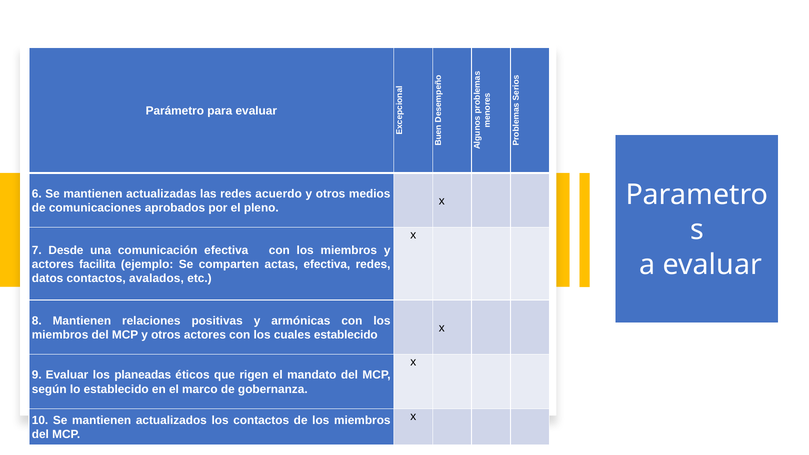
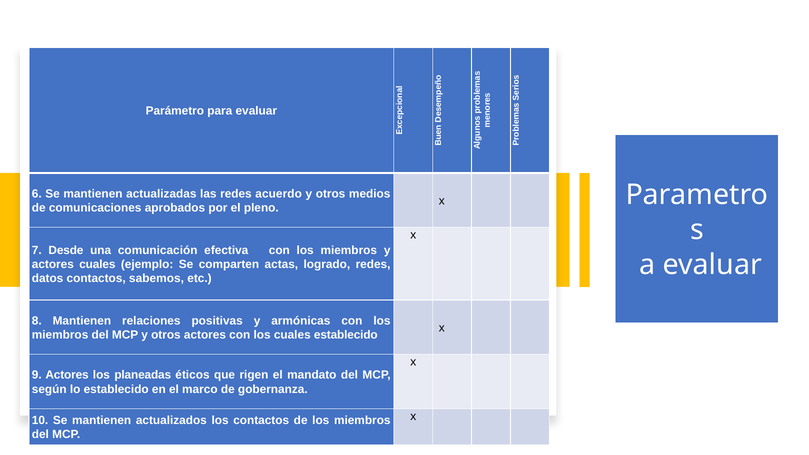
actores facilita: facilita -> cuales
actas efectiva: efectiva -> logrado
avalados: avalados -> sabemos
9 Evaluar: Evaluar -> Actores
